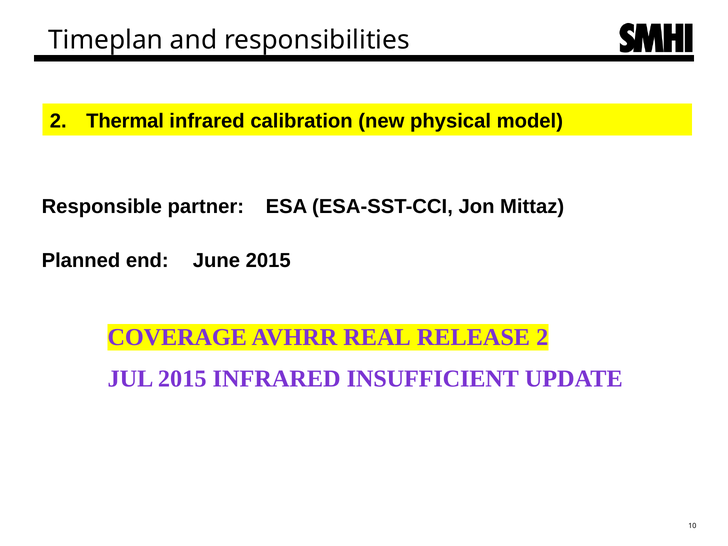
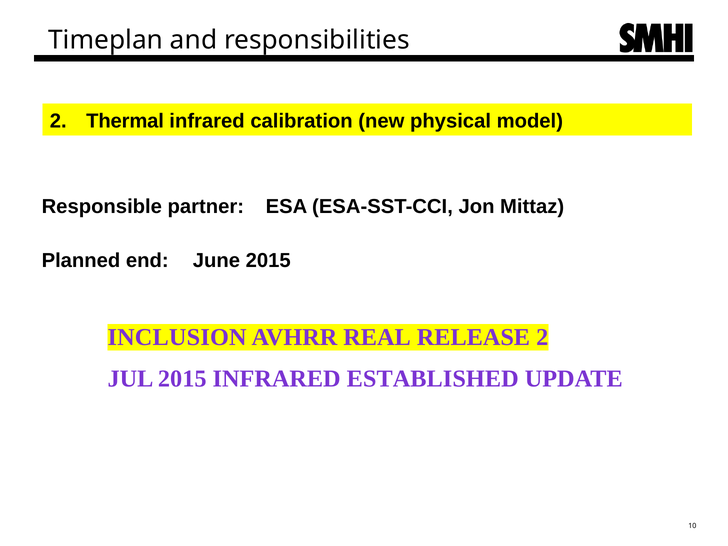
COVERAGE: COVERAGE -> INCLUSION
INSUFFICIENT: INSUFFICIENT -> ESTABLISHED
